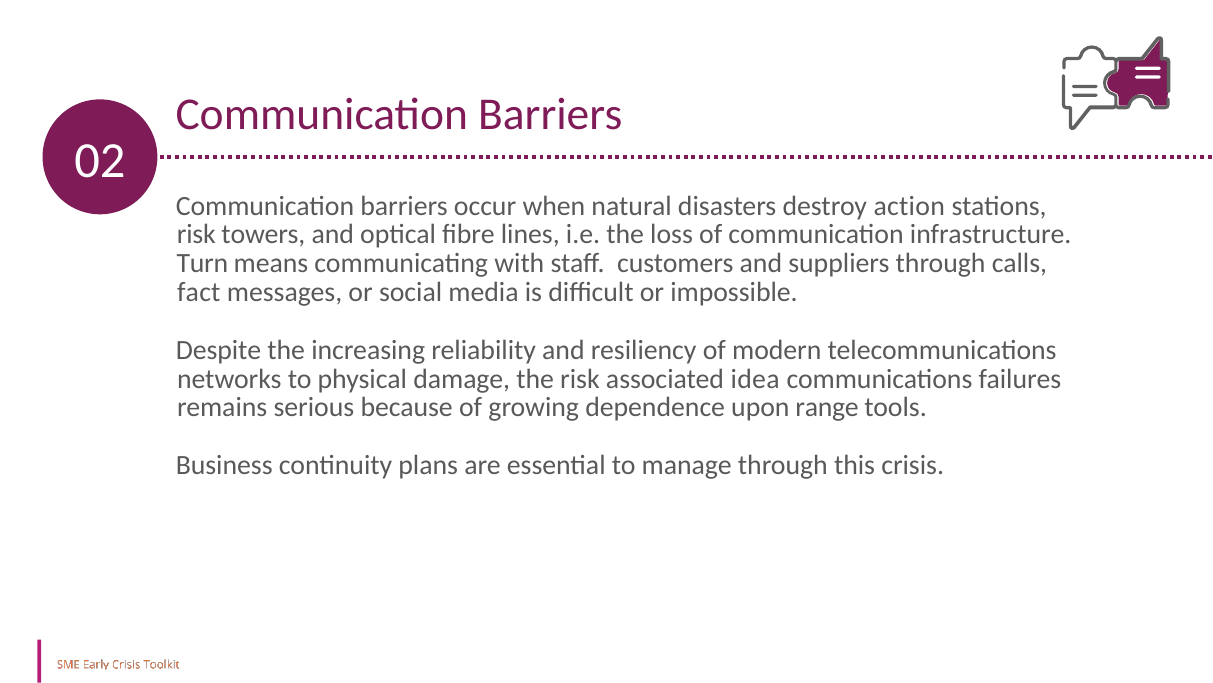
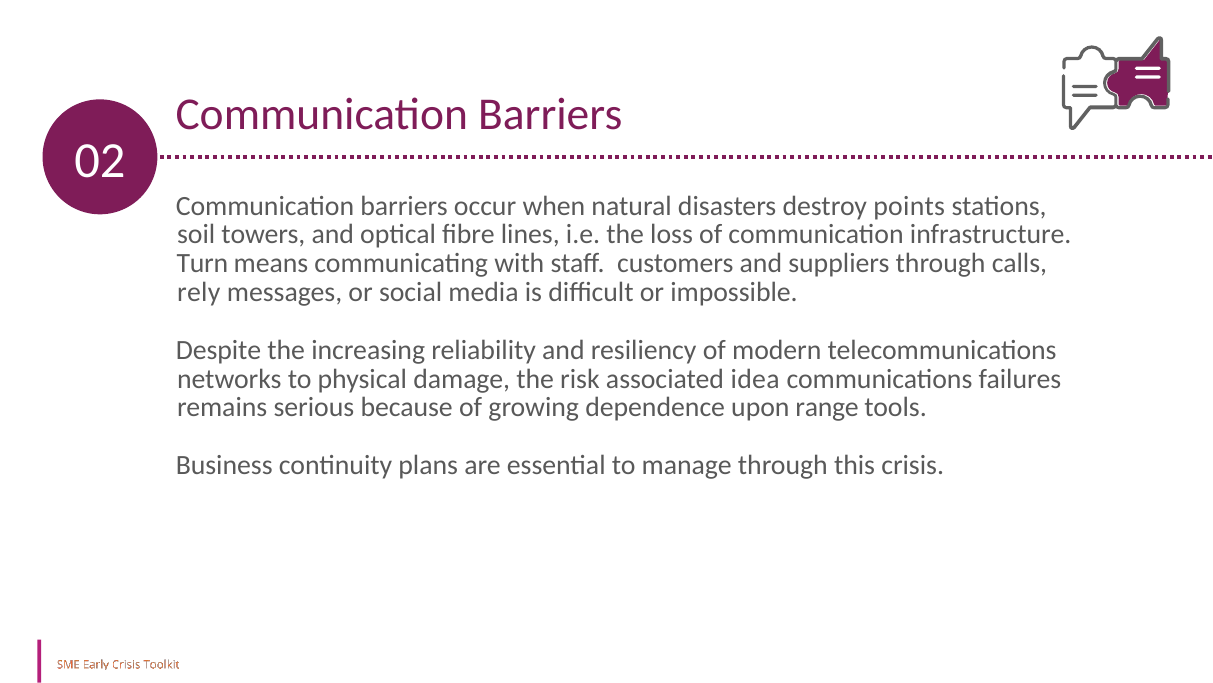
action: action -> points
risk at (196, 234): risk -> soil
fact: fact -> rely
